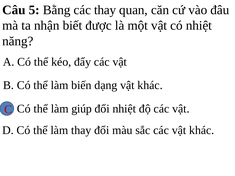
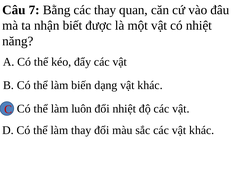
5: 5 -> 7
giúp: giúp -> luôn
